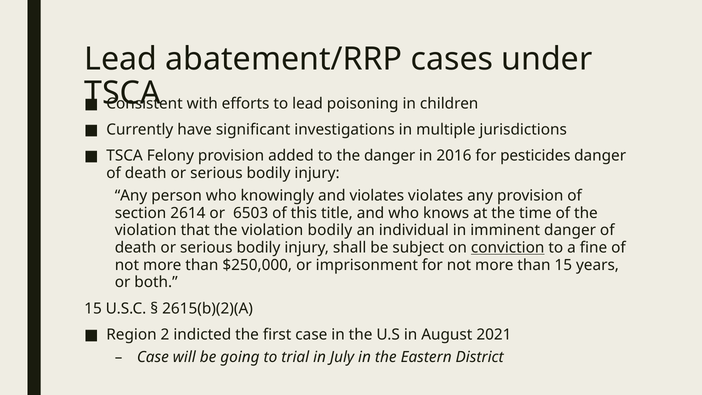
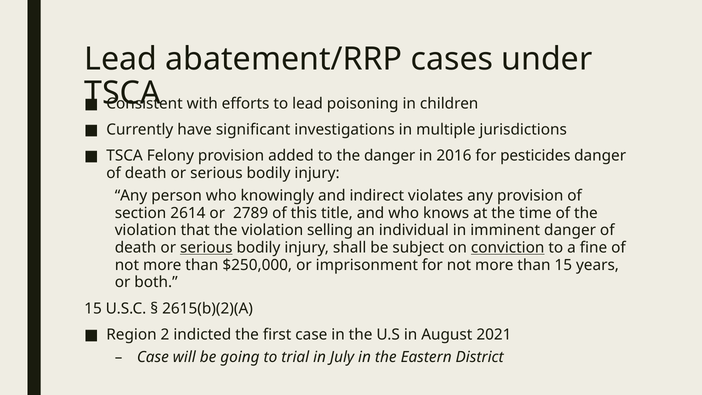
and violates: violates -> indirect
6503: 6503 -> 2789
violation bodily: bodily -> selling
serious at (206, 248) underline: none -> present
